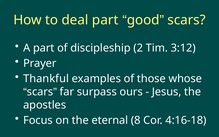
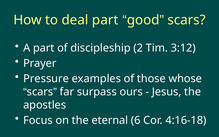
Thankful: Thankful -> Pressure
8: 8 -> 6
